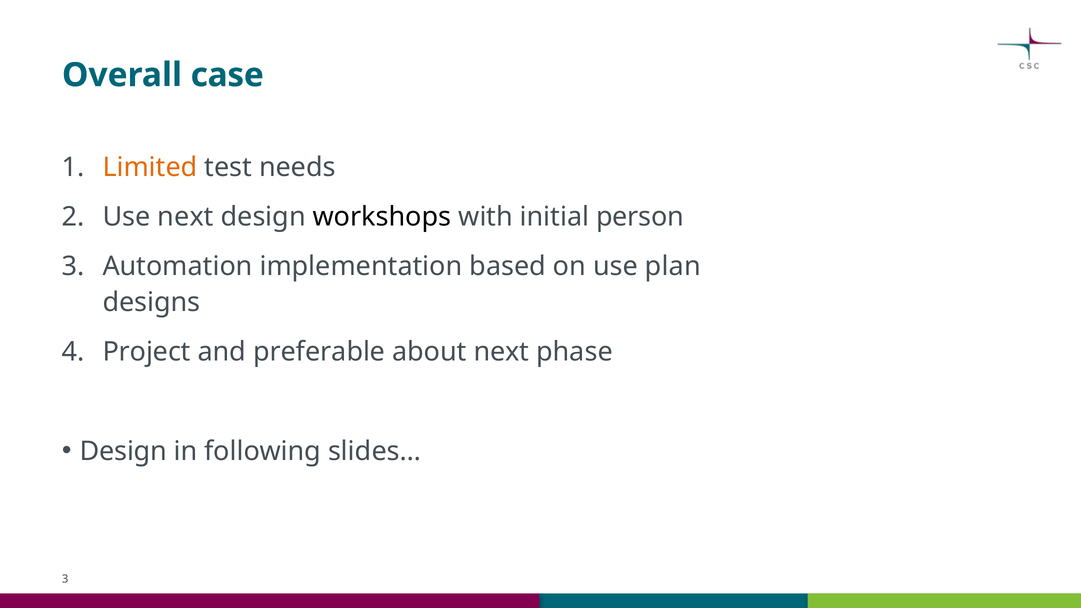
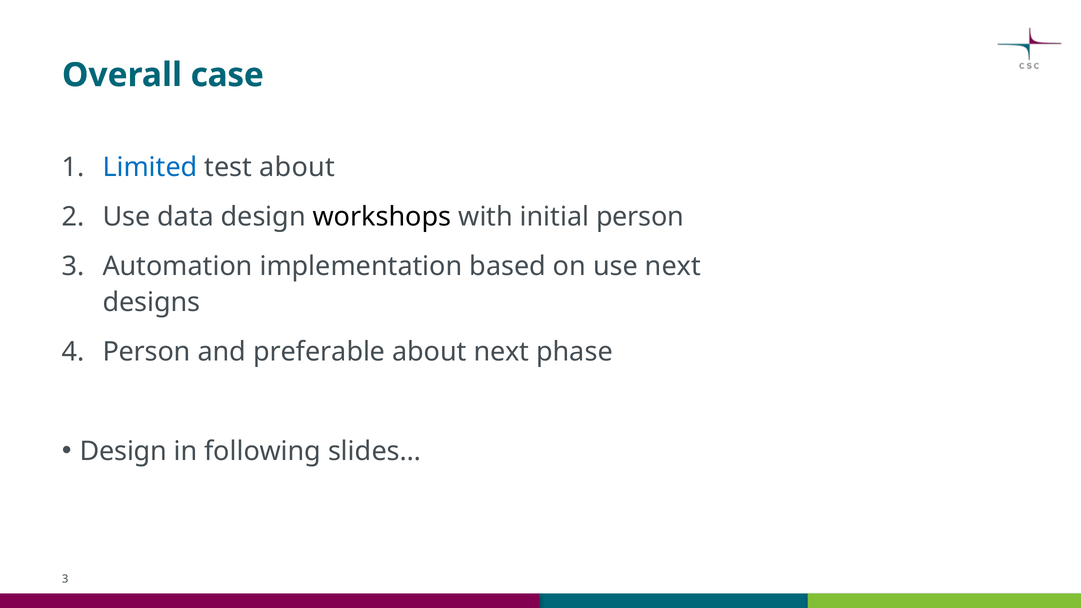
Limited colour: orange -> blue
test needs: needs -> about
Use next: next -> data
use plan: plan -> next
Project at (147, 352): Project -> Person
